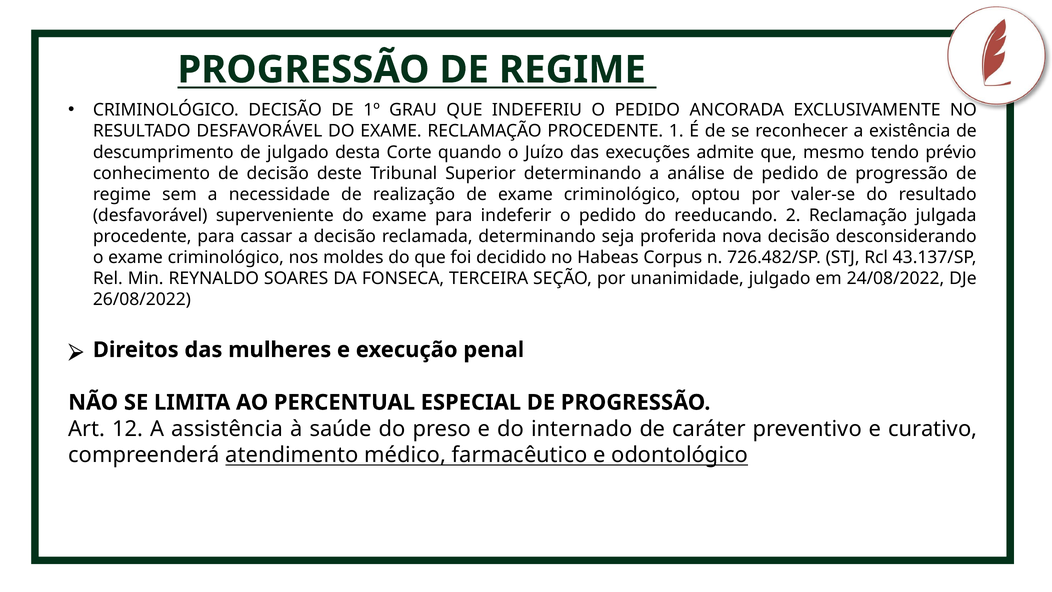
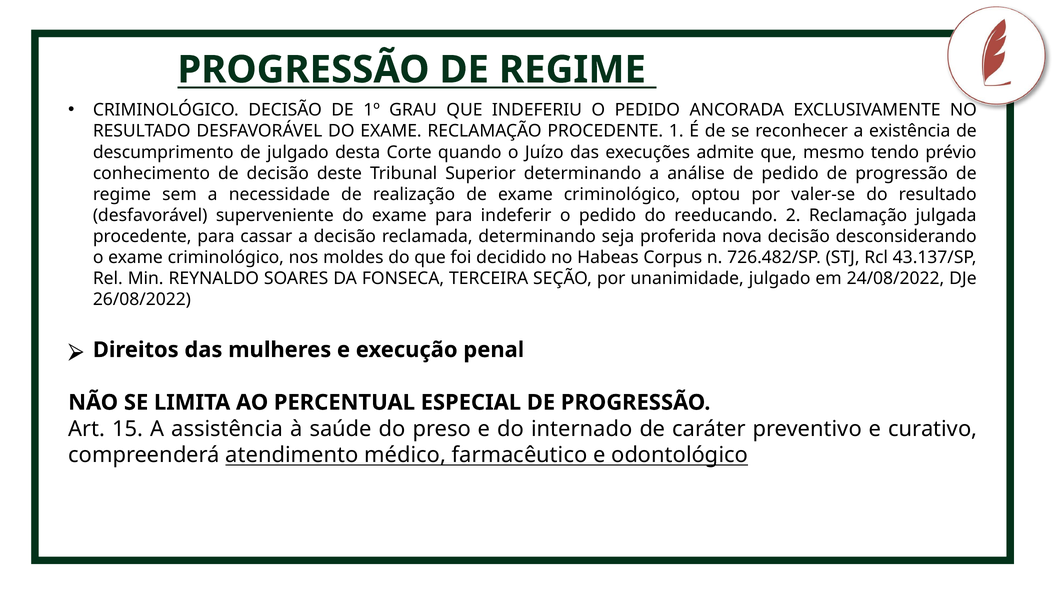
12: 12 -> 15
